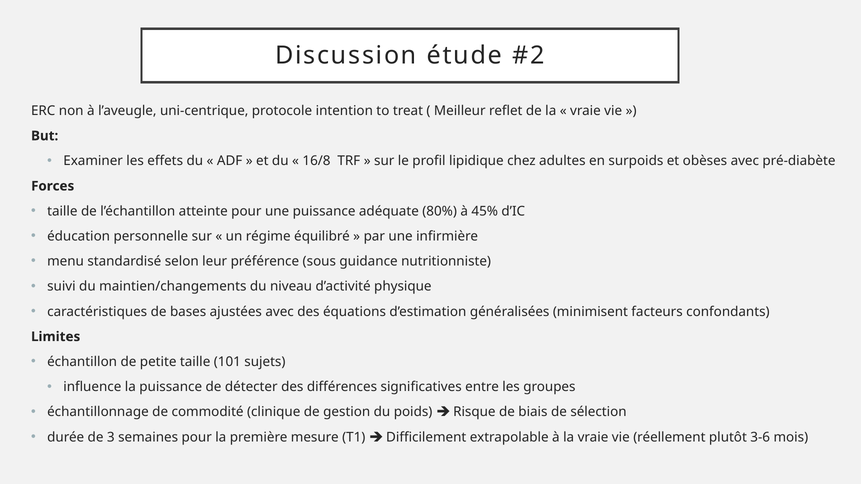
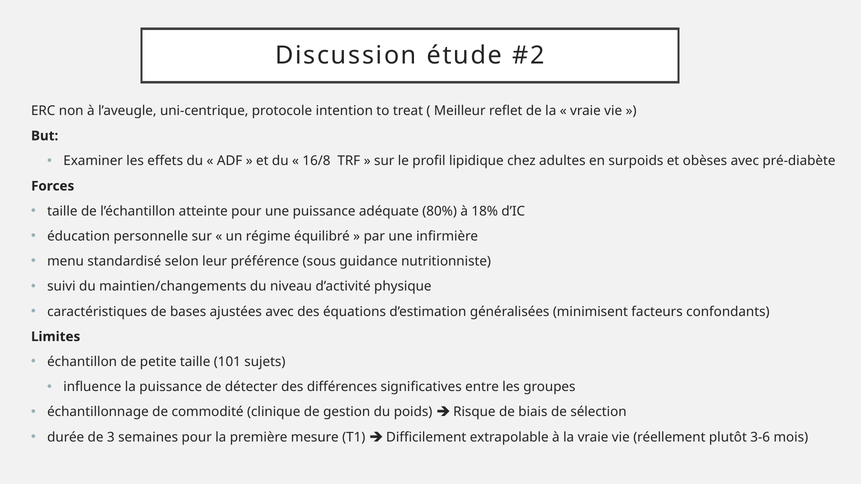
45%: 45% -> 18%
